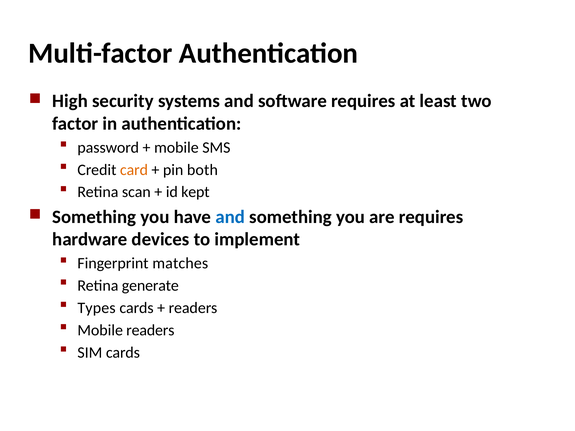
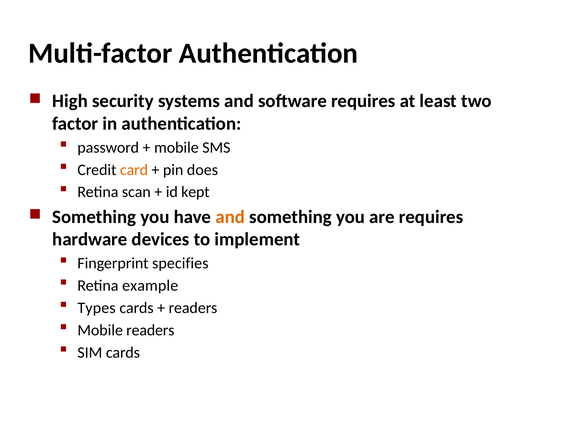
both: both -> does
and at (230, 217) colour: blue -> orange
matches: matches -> specifies
generate: generate -> example
